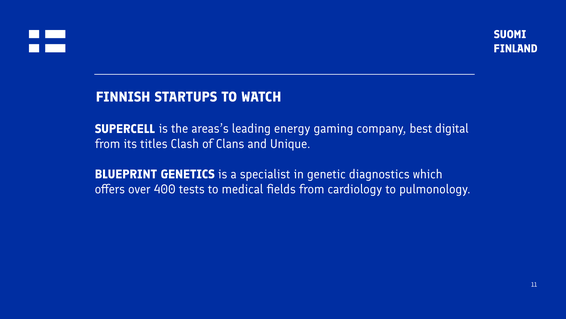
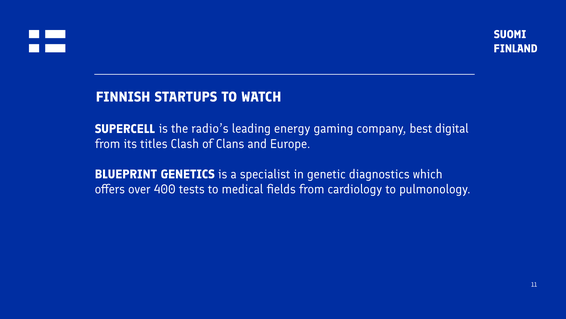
areas’s: areas’s -> radio’s
Unique: Unique -> Europe
